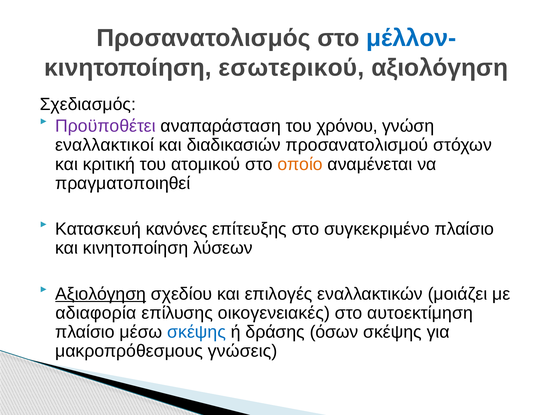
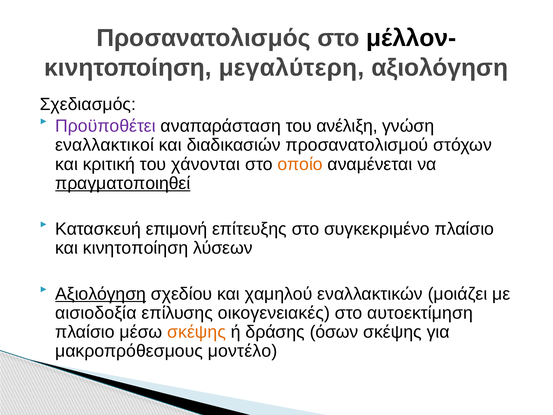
μέλλον- colour: blue -> black
εσωτερικού: εσωτερικού -> μεγαλύτερη
χρόνου: χρόνου -> ανέλιξη
ατομικού: ατομικού -> χάνονται
πραγματοποιηθεί underline: none -> present
κανόνες: κανόνες -> επιμονή
επιλογές: επιλογές -> χαμηλού
αδιαφορία: αδιαφορία -> αισιοδοξία
σκέψης at (197, 332) colour: blue -> orange
γνώσεις: γνώσεις -> μοντέλο
